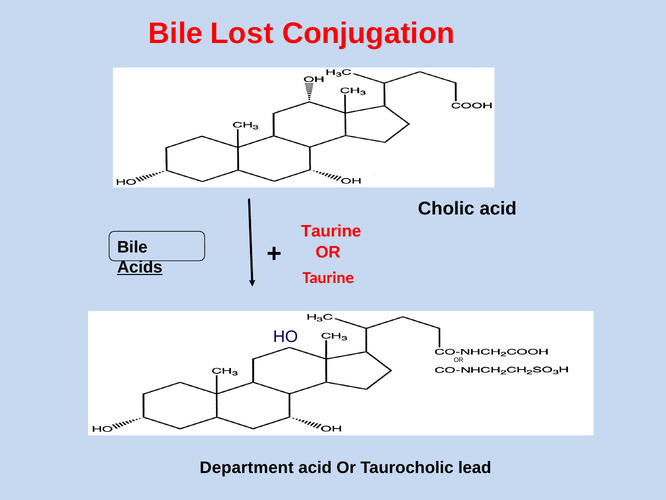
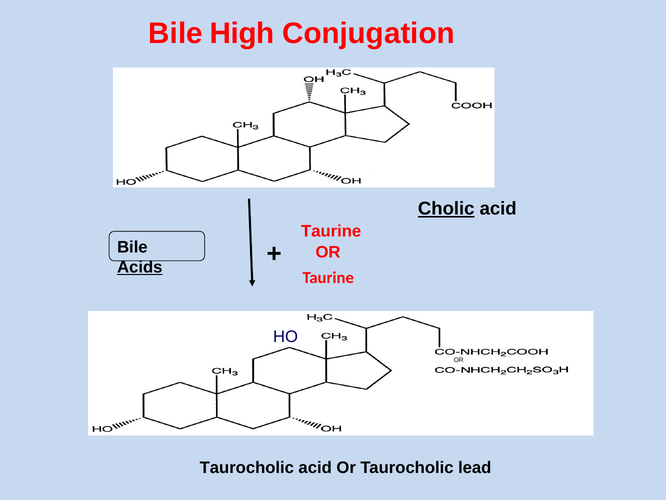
Lost: Lost -> High
Cholic underline: none -> present
Department at (247, 467): Department -> Taurocholic
